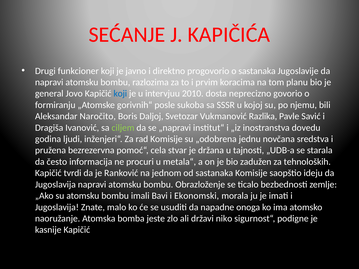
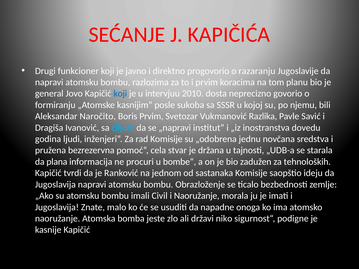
o sastanaka: sastanaka -> razaranju
gorivnih“: gorivnih“ -> kasnijim“
Boris Daljoj: Daljoj -> Prvim
ciljem colour: light green -> light blue
često: često -> plana
metala“: metala“ -> bombe“
Bavi: Bavi -> Civil
i Ekonomski: Ekonomski -> Naoružanje
